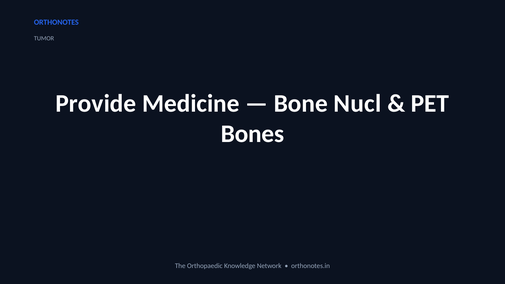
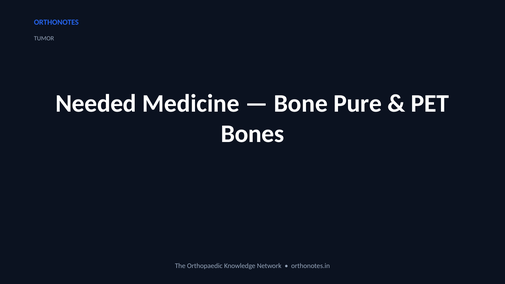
Provide: Provide -> Needed
Nucl: Nucl -> Pure
